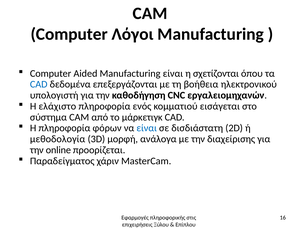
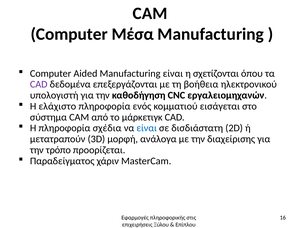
Λόγοι: Λόγοι -> Μέσα
CAD at (39, 84) colour: blue -> purple
φόρων: φόρων -> σχέδια
μεθοδολογία: μεθοδολογία -> μετατραπούν
online: online -> τρόπο
